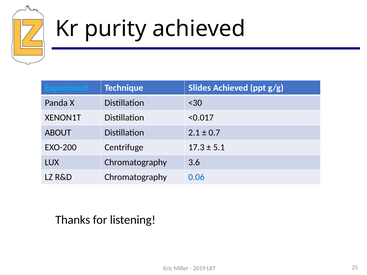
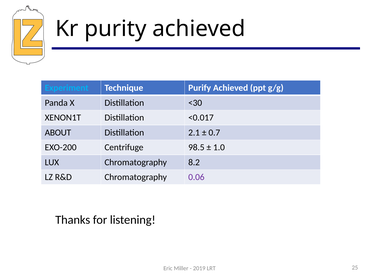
Slides: Slides -> Purify
17.3: 17.3 -> 98.5
5.1: 5.1 -> 1.0
3.6: 3.6 -> 8.2
0.06 colour: blue -> purple
